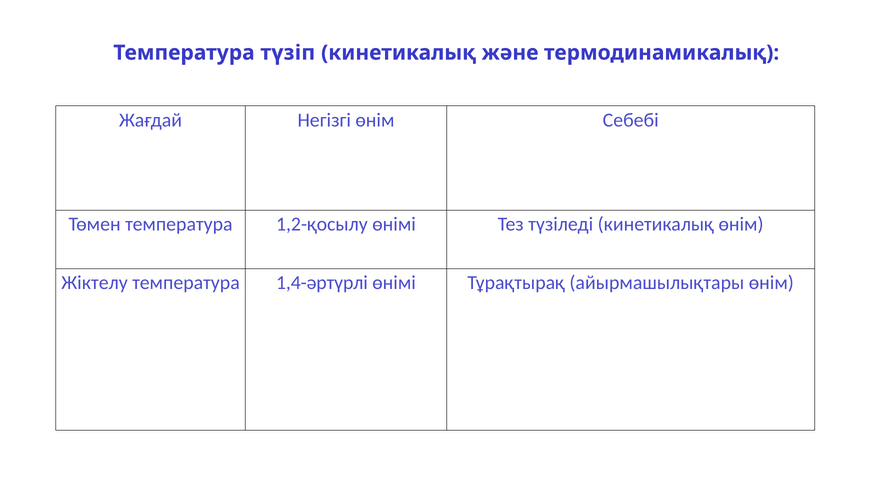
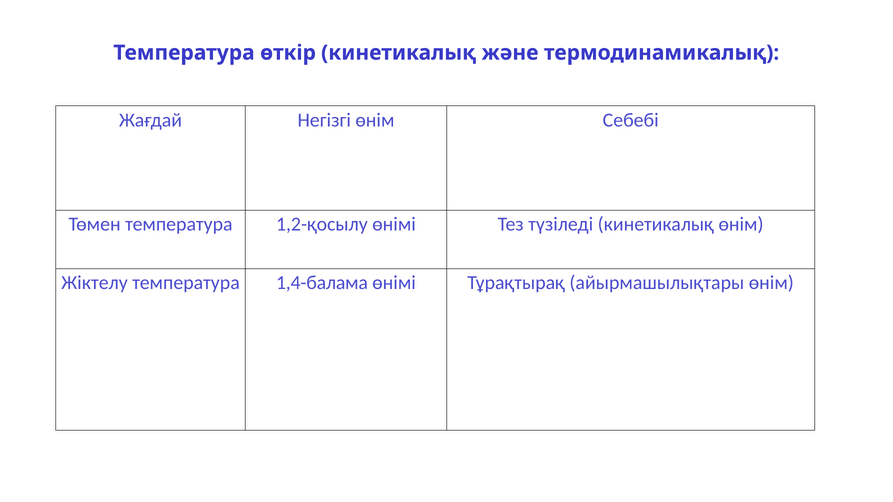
түзіп: түзіп -> өткір
1,4-әртүрлі: 1,4-әртүрлі -> 1,4-балама
